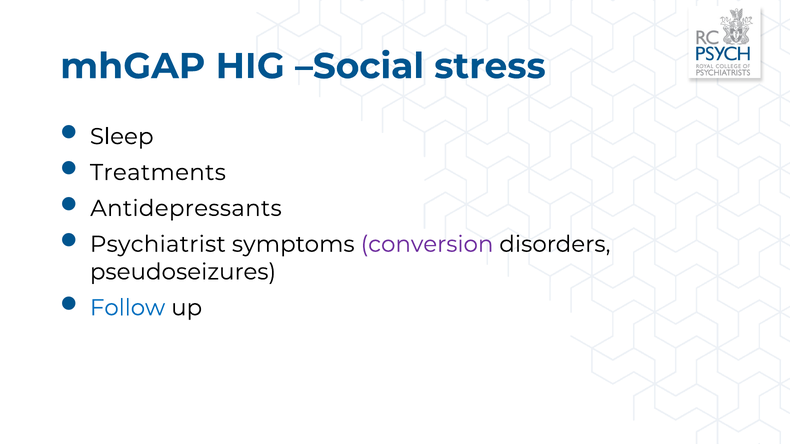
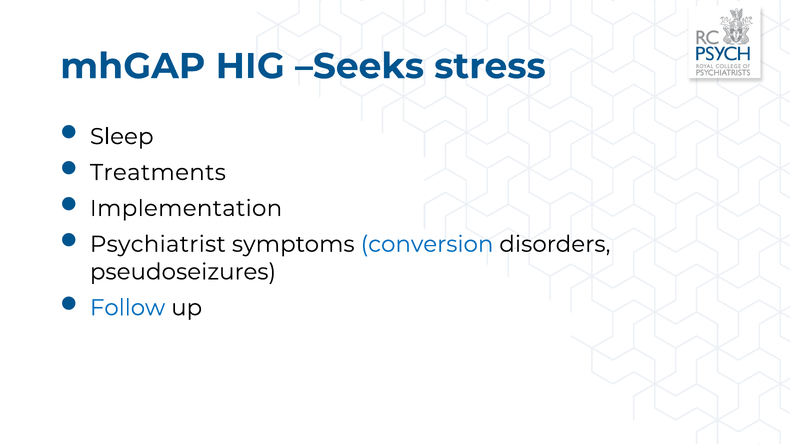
Social: Social -> Seeks
Antidepressants: Antidepressants -> Implementation
conversion colour: purple -> blue
